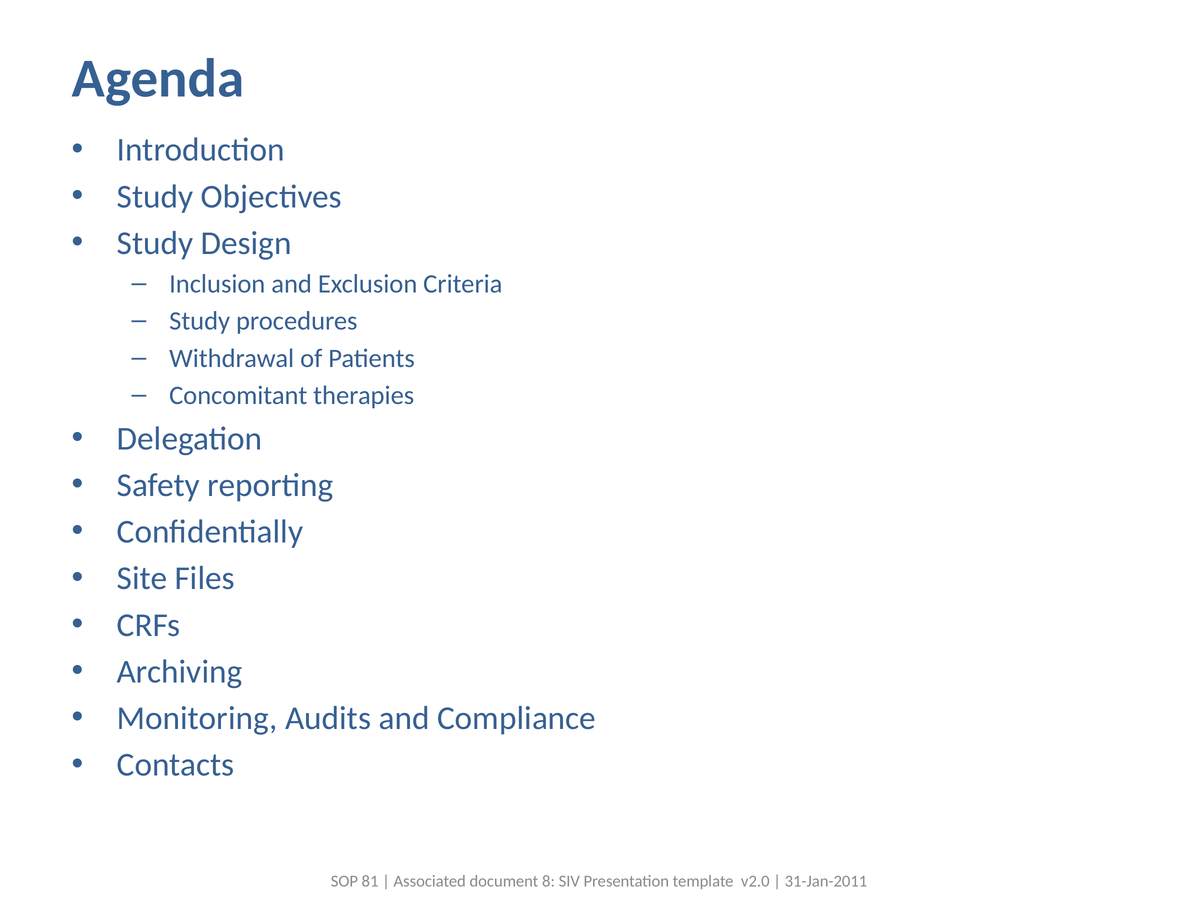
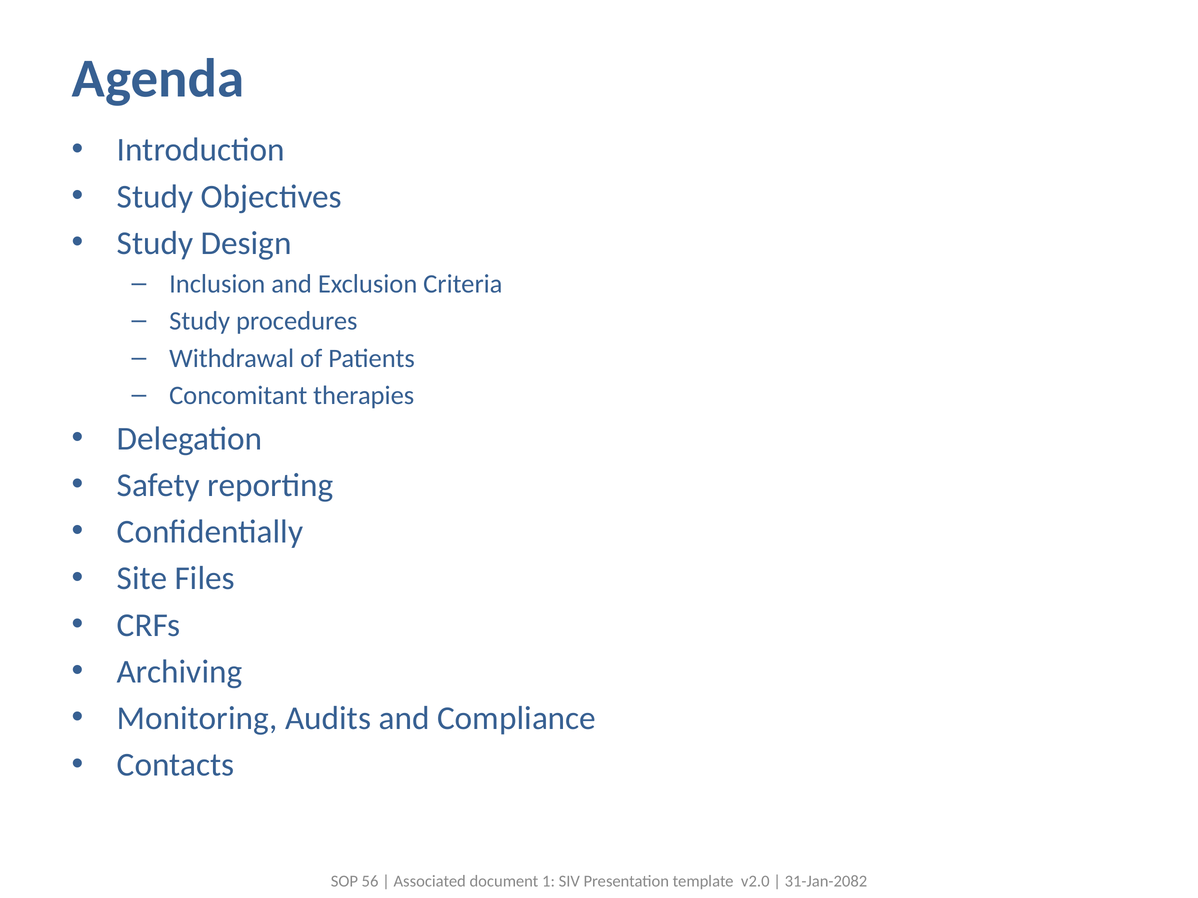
81: 81 -> 56
8: 8 -> 1
31-Jan-2011: 31-Jan-2011 -> 31-Jan-2082
